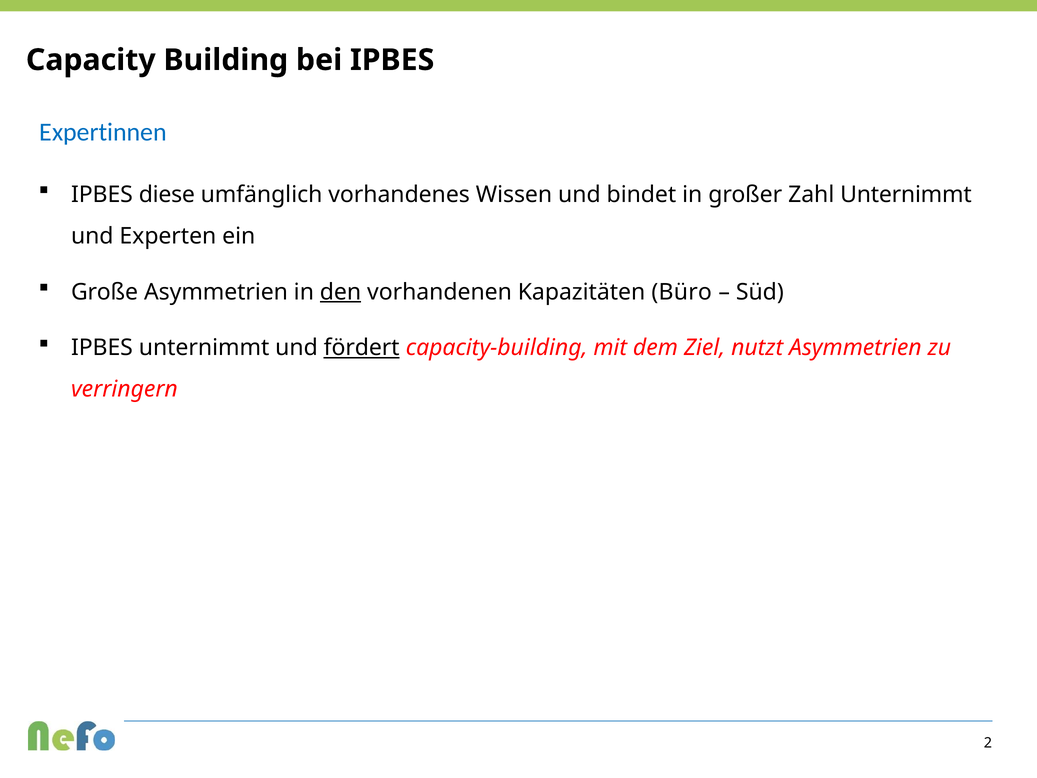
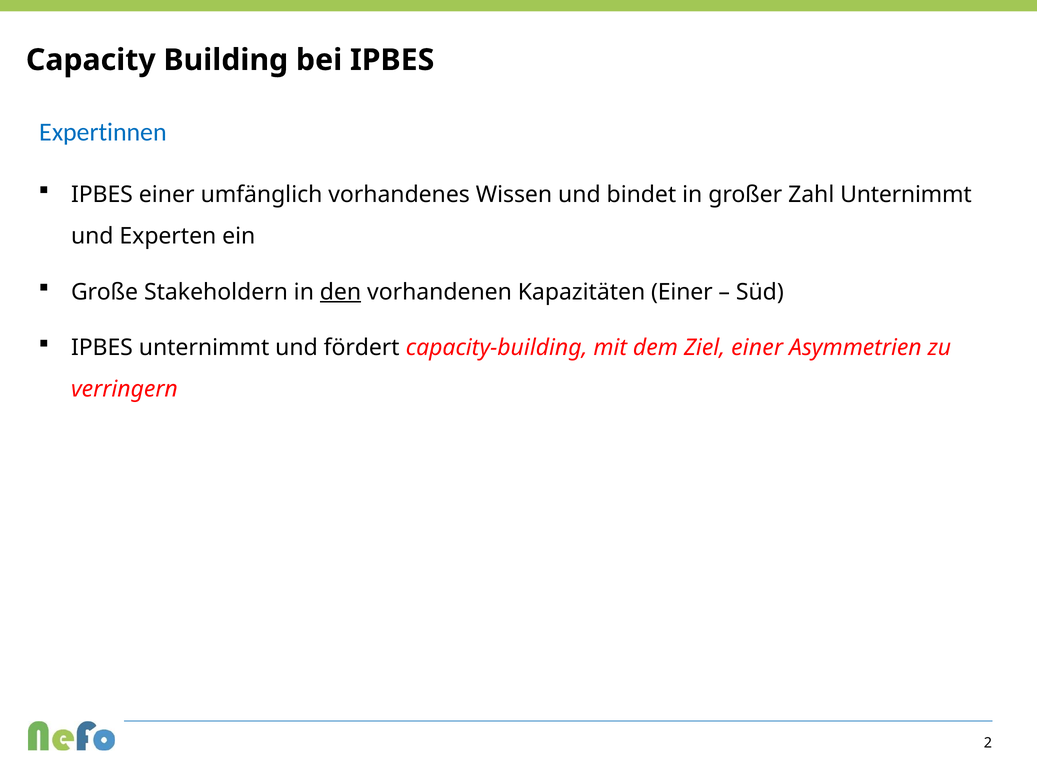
IPBES diese: diese -> einer
Große Asymmetrien: Asymmetrien -> Stakeholdern
Kapazitäten Büro: Büro -> Einer
fördert underline: present -> none
Ziel nutzt: nutzt -> einer
